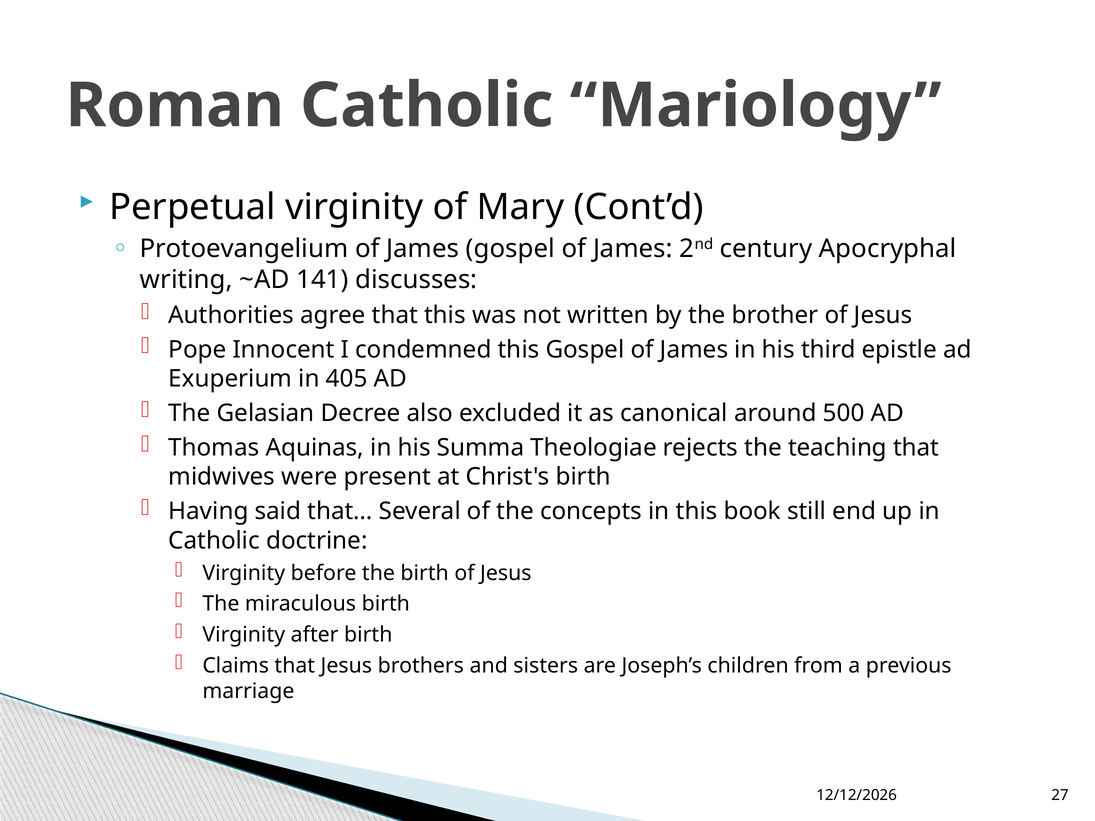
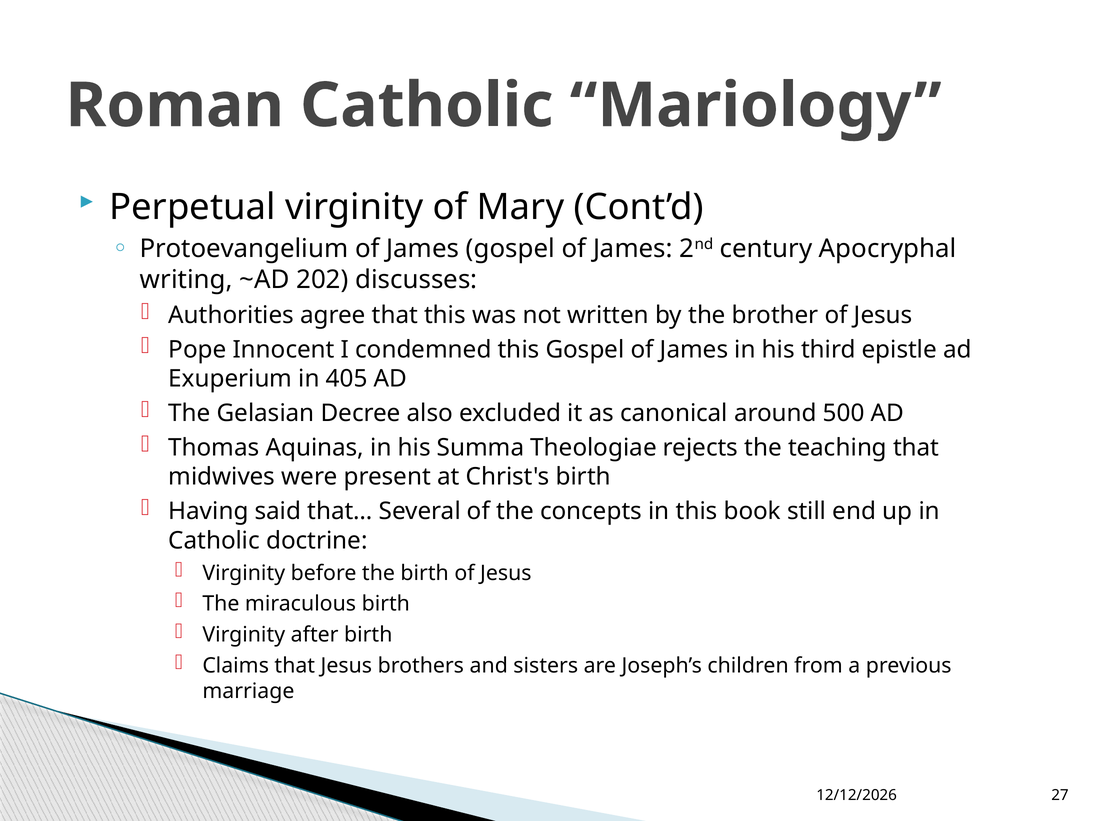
141: 141 -> 202
